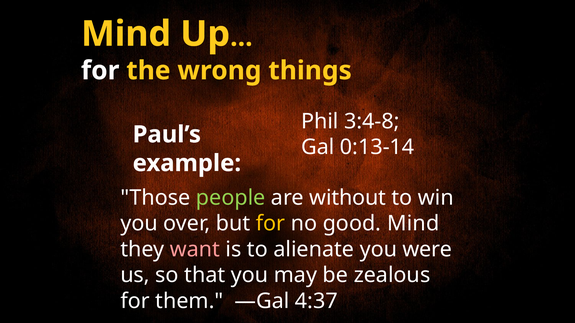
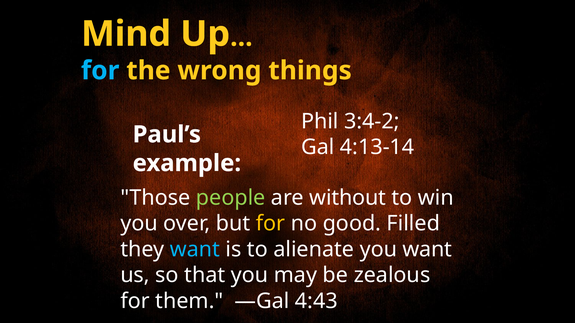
for at (100, 71) colour: white -> light blue
3:4-8: 3:4-8 -> 3:4-2
0:13-14: 0:13-14 -> 4:13-14
good Mind: Mind -> Filled
want at (195, 250) colour: pink -> light blue
you were: were -> want
4:37: 4:37 -> 4:43
